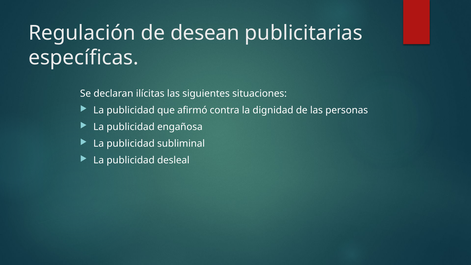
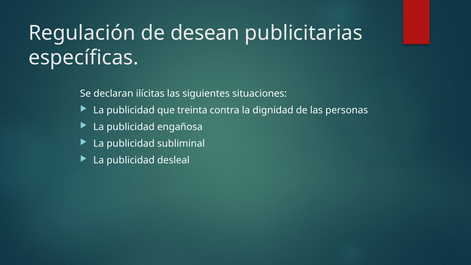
afirmó: afirmó -> treinta
